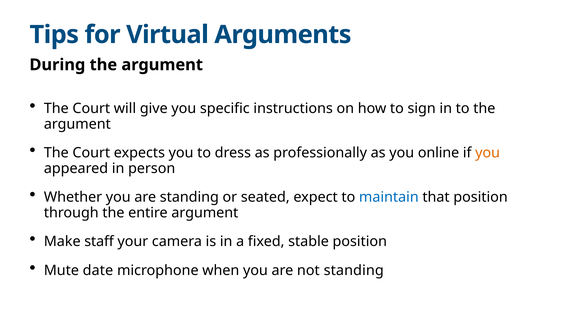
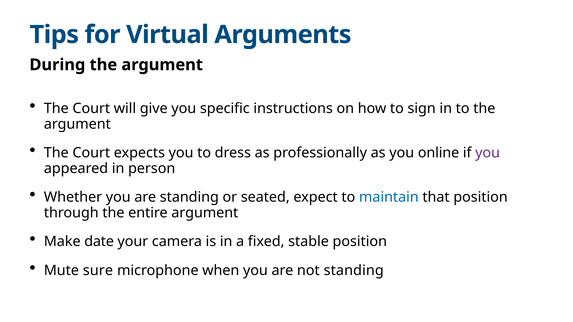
you at (488, 153) colour: orange -> purple
staff: staff -> date
date: date -> sure
